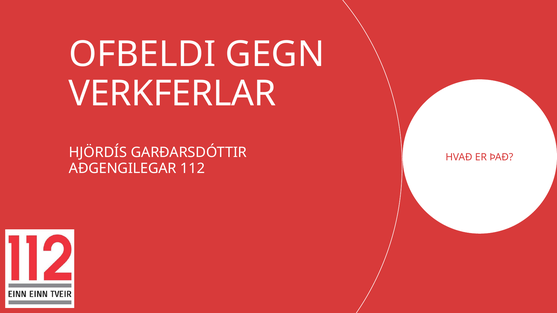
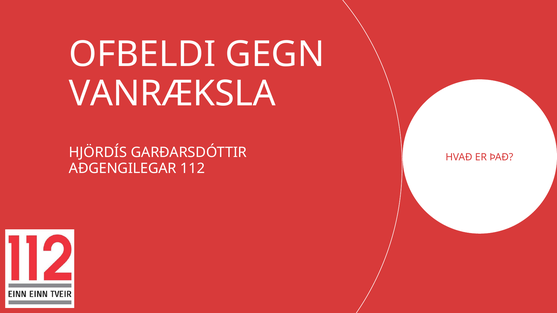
VERKFERLAR: VERKFERLAR -> VANRÆKSLA
